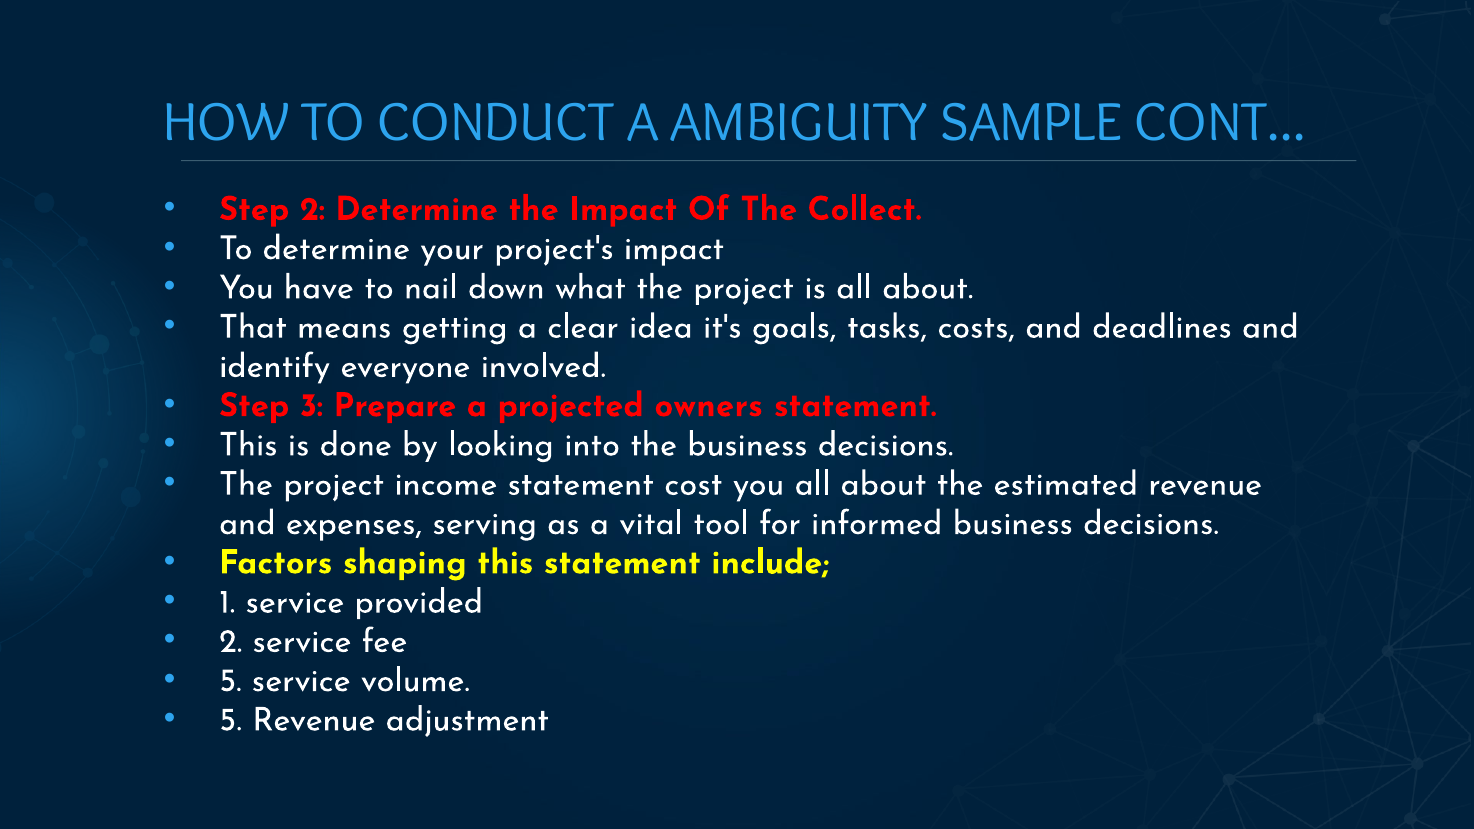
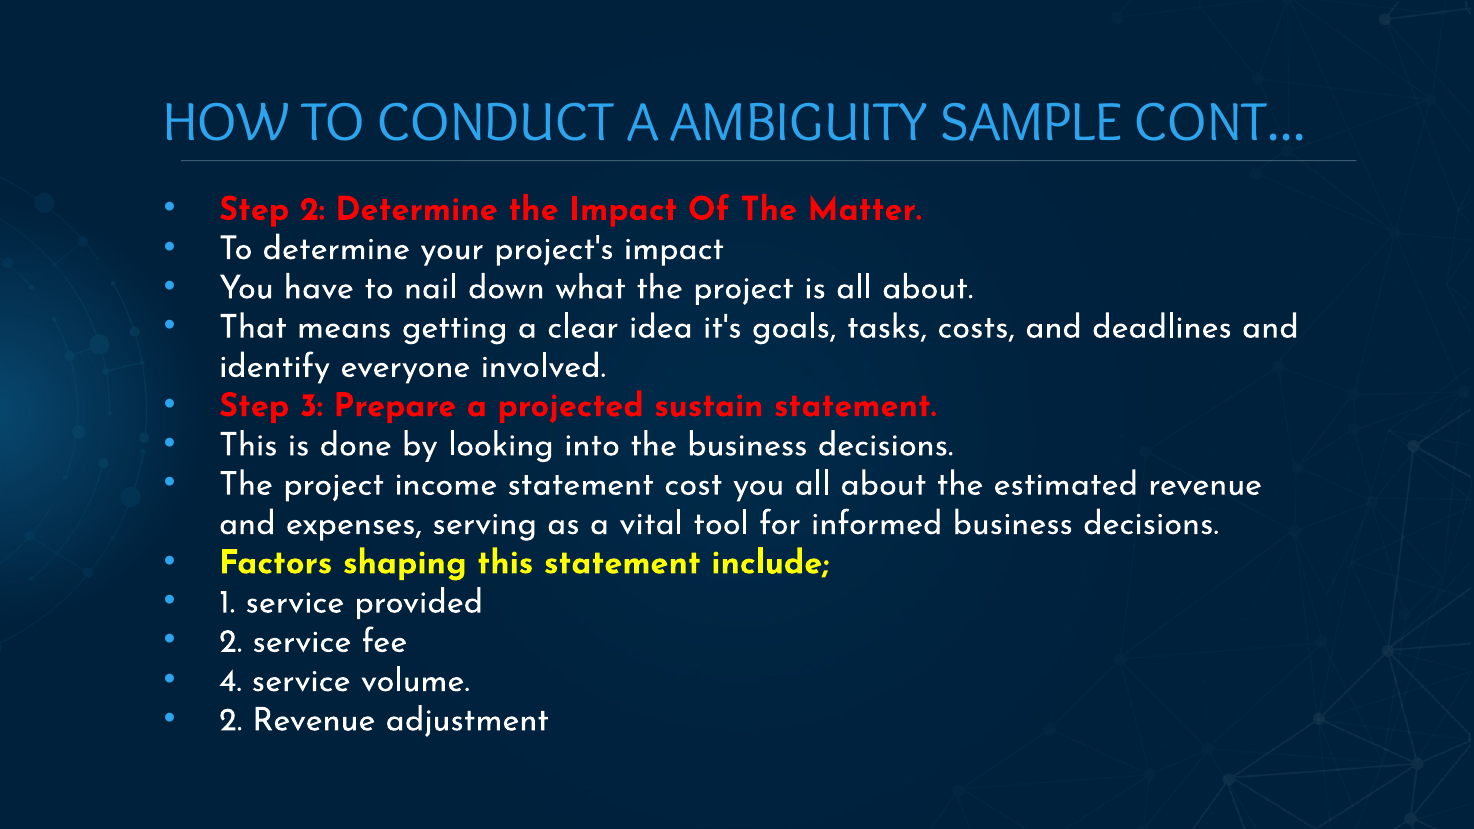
Collect: Collect -> Matter
owners: owners -> sustain
5 at (230, 680): 5 -> 4
5 at (230, 720): 5 -> 2
